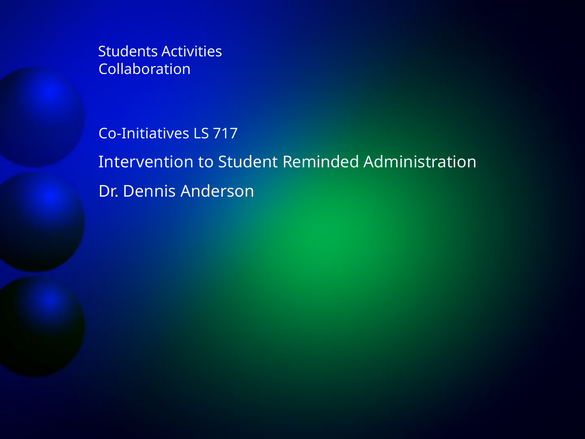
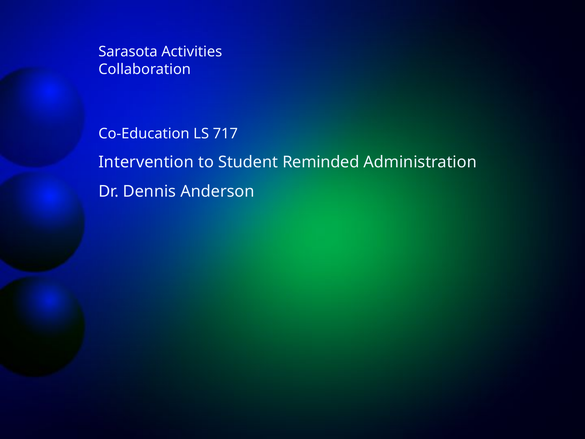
Students: Students -> Sarasota
Co-Initiatives: Co-Initiatives -> Co-Education
